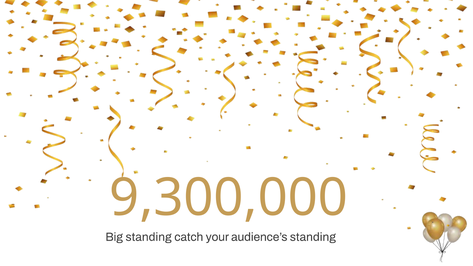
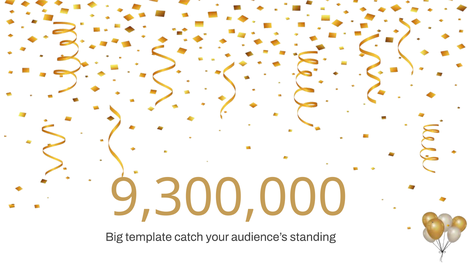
Big standing: standing -> template
